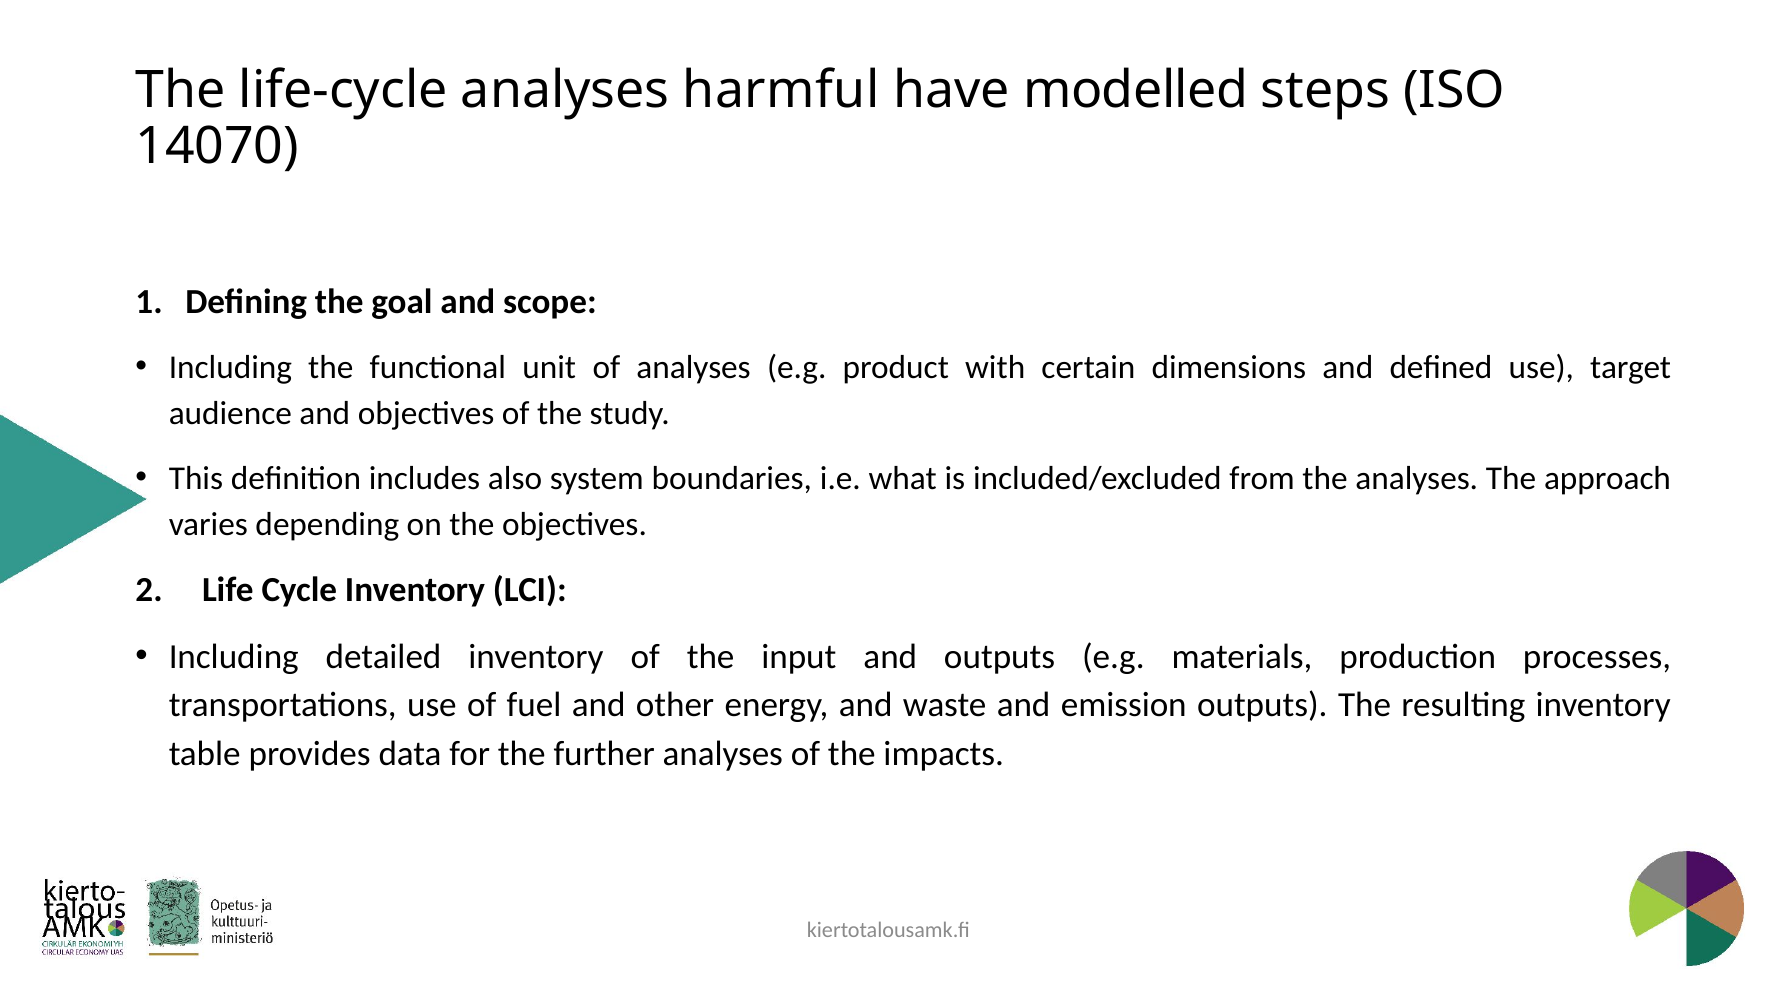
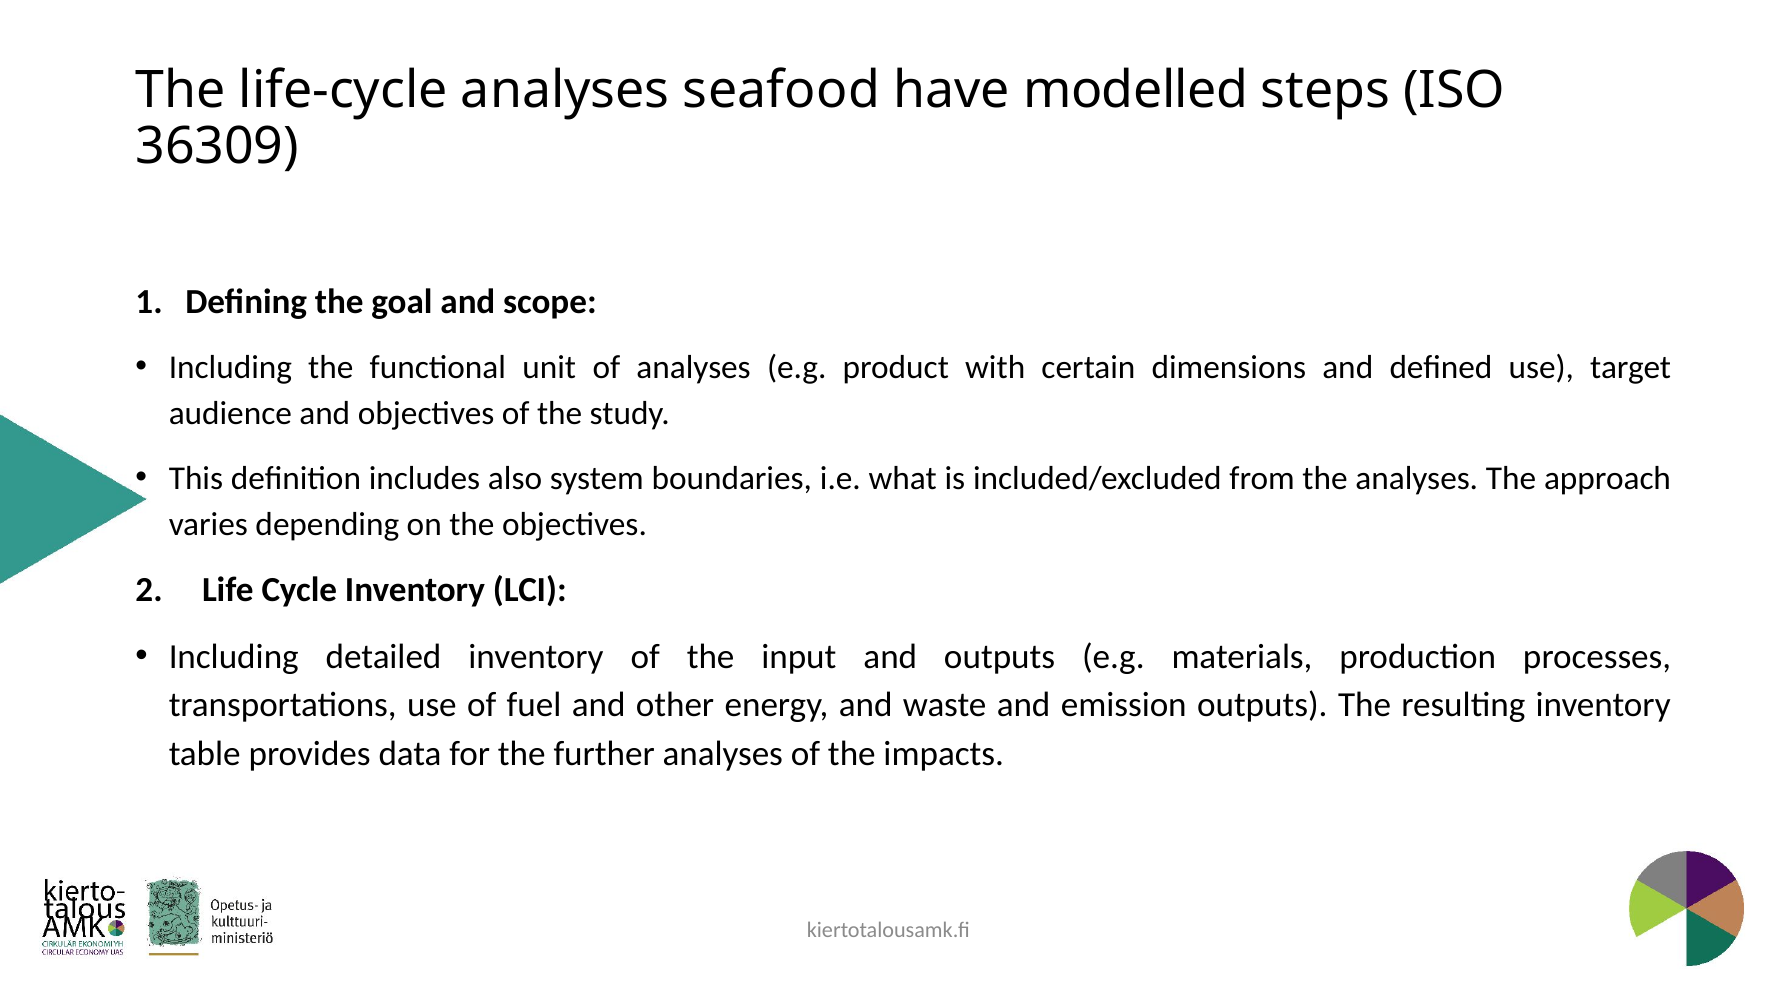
harmful: harmful -> seafood
14070: 14070 -> 36309
